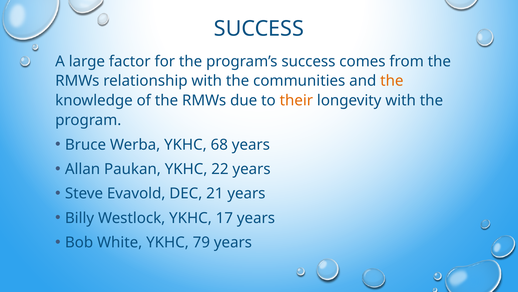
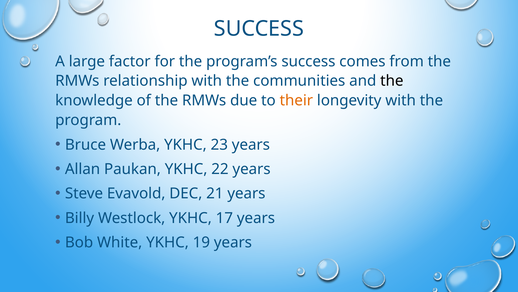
the at (392, 81) colour: orange -> black
68: 68 -> 23
79: 79 -> 19
